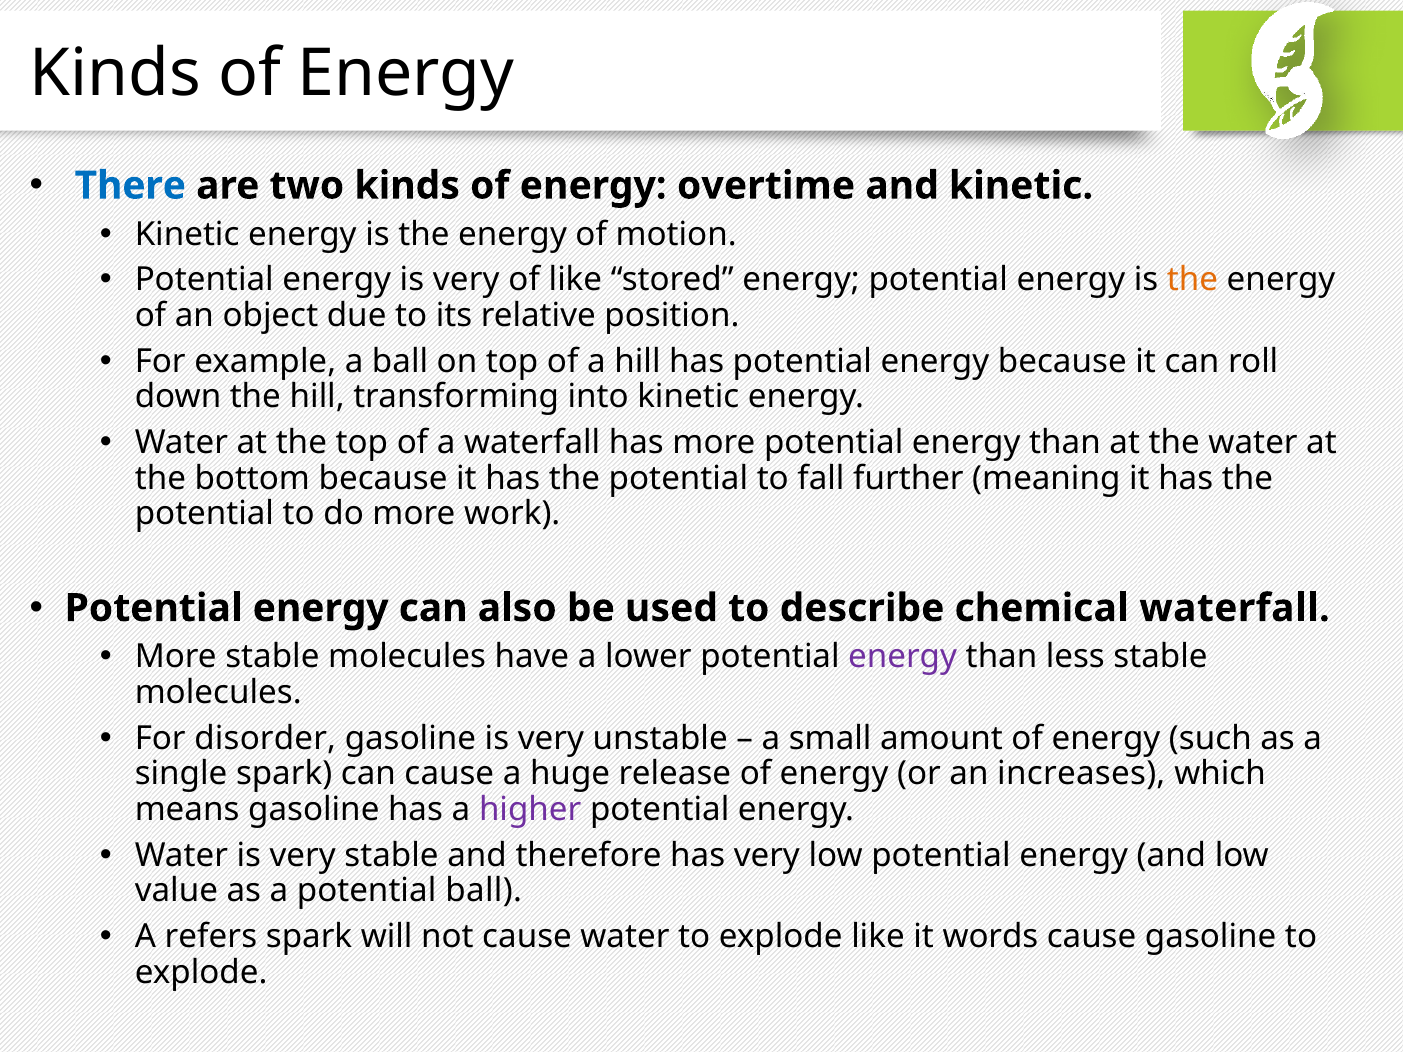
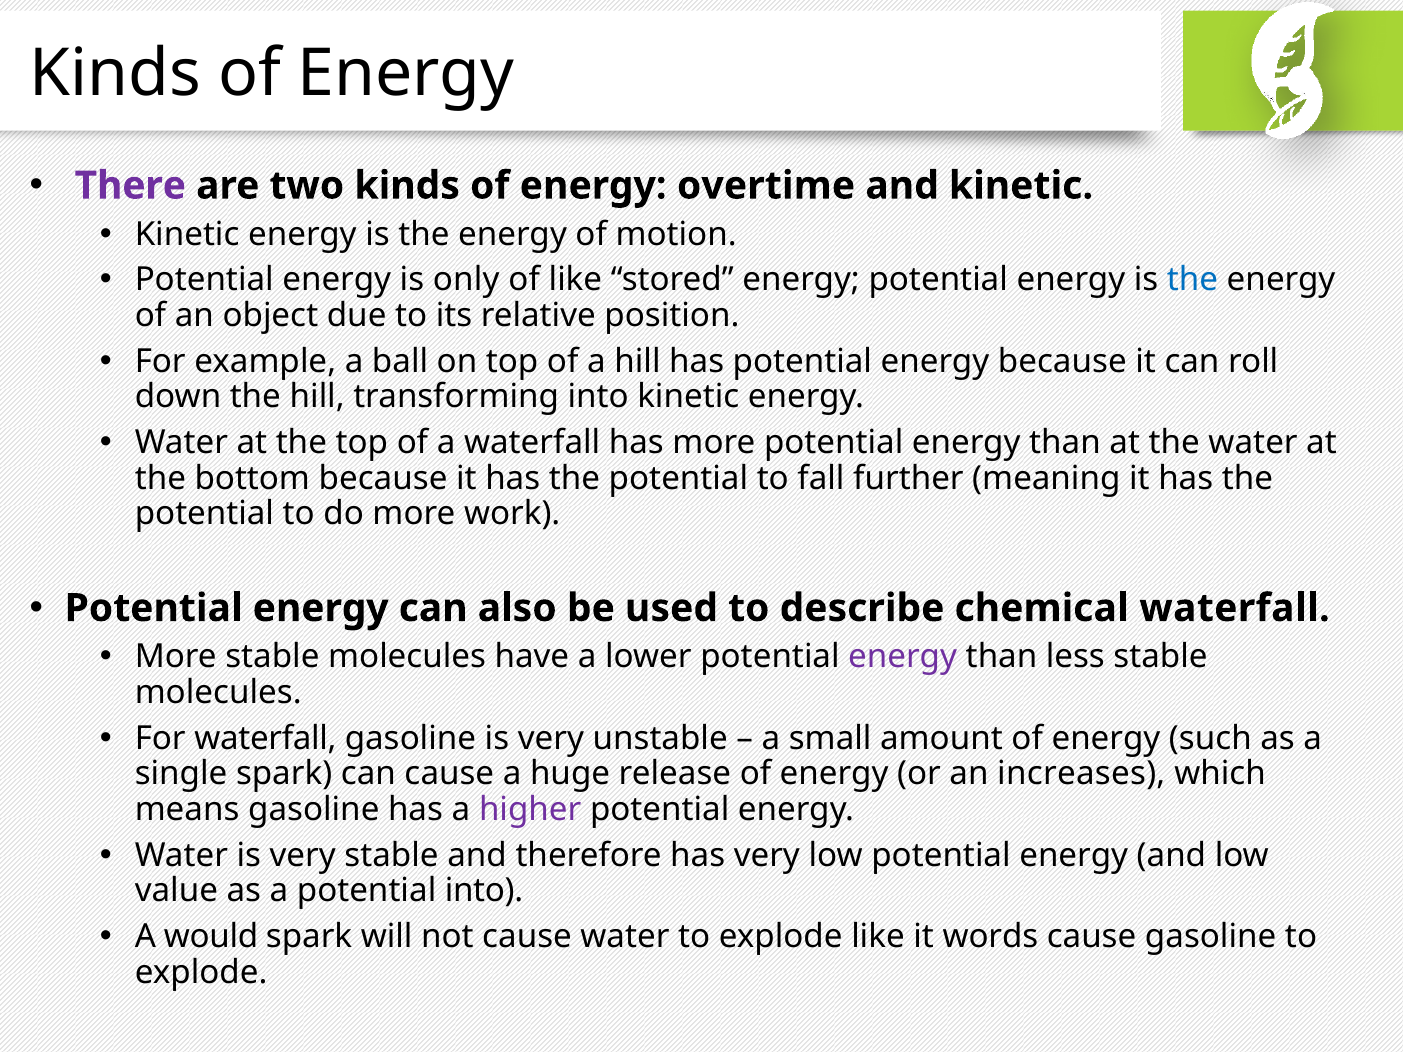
There colour: blue -> purple
energy is very: very -> only
the at (1193, 280) colour: orange -> blue
For disorder: disorder -> waterfall
potential ball: ball -> into
refers: refers -> would
